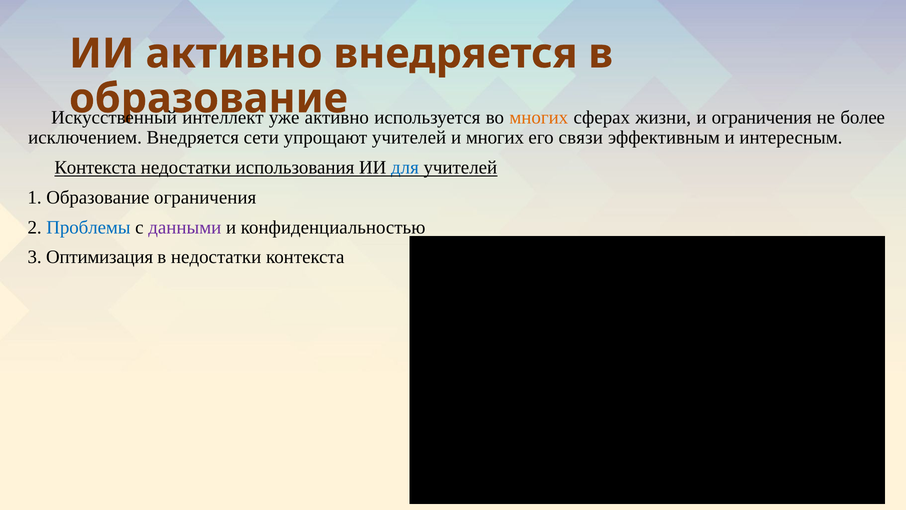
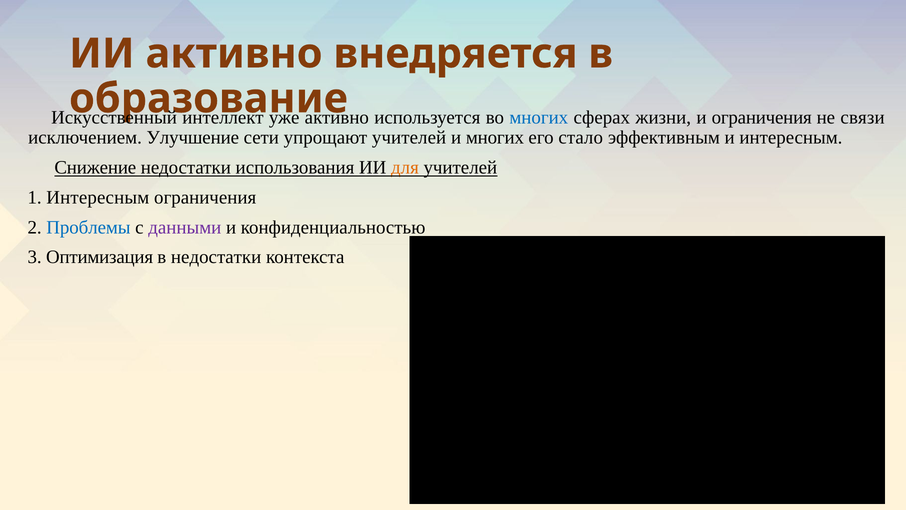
многих at (539, 117) colour: orange -> blue
более: более -> связи
исключением Внедряется: Внедряется -> Улучшение
связи: связи -> стало
Контекста at (95, 167): Контекста -> Снижение
для colour: blue -> orange
1 Образование: Образование -> Интересным
